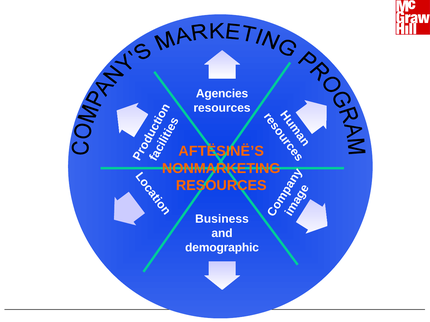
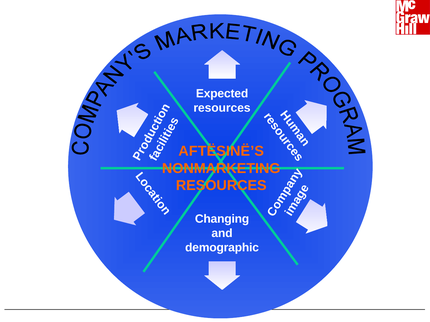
Agencies: Agencies -> Expected
Business: Business -> Changing
